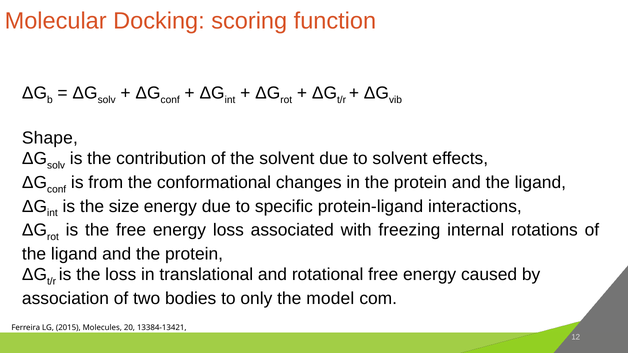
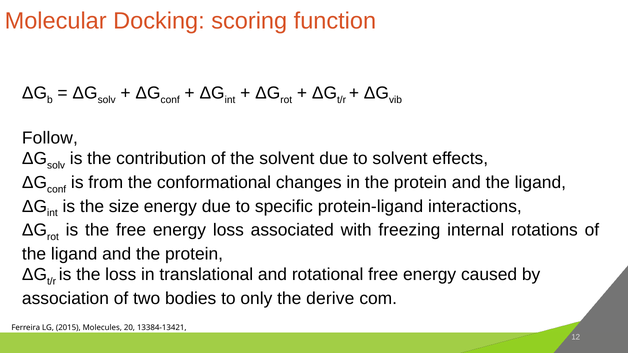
Shape: Shape -> Follow
model: model -> derive
